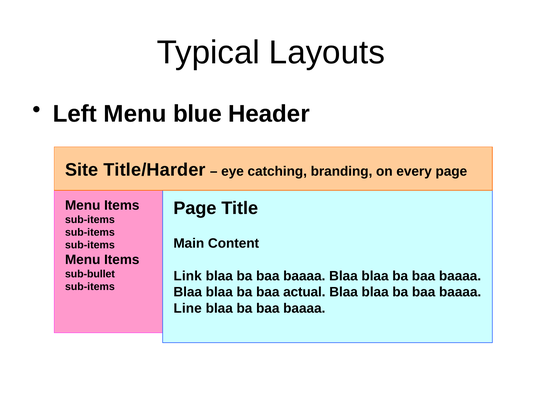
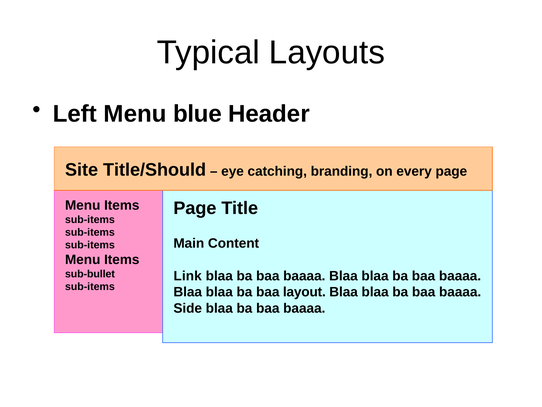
Title/Harder: Title/Harder -> Title/Should
actual: actual -> layout
Line: Line -> Side
